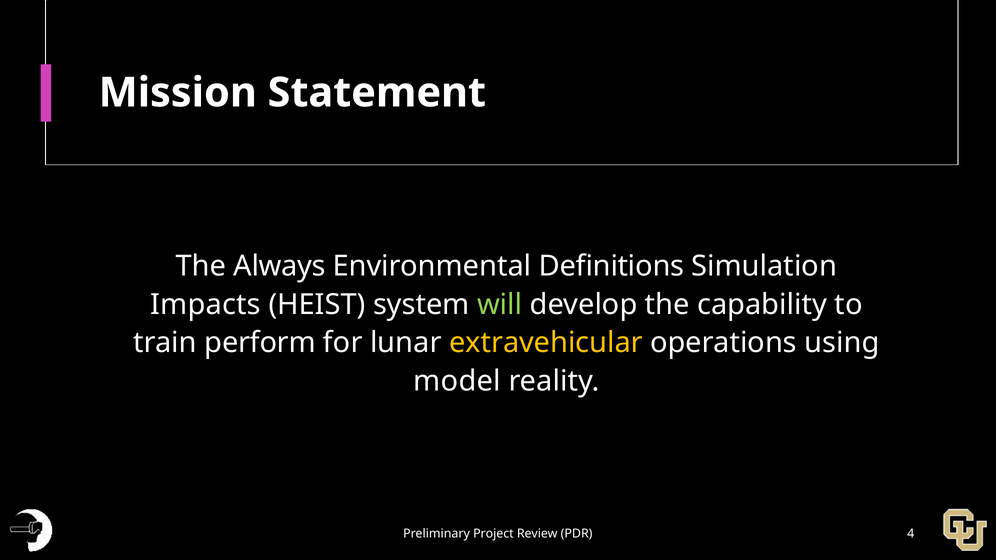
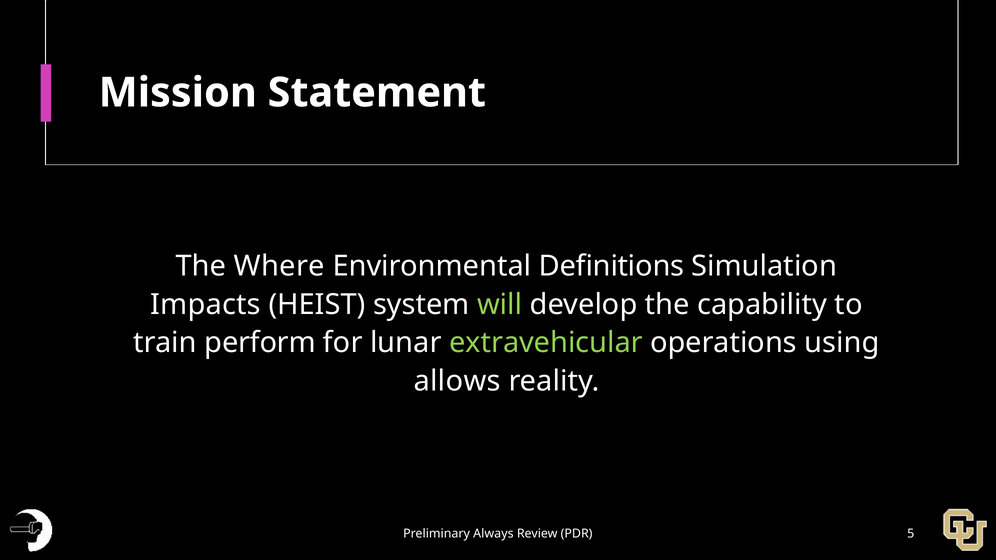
Always: Always -> Where
extravehicular colour: yellow -> light green
model: model -> allows
Project: Project -> Always
4: 4 -> 5
